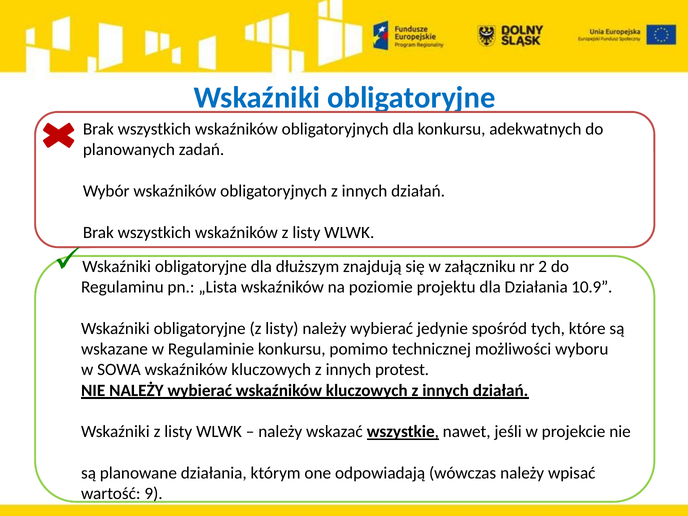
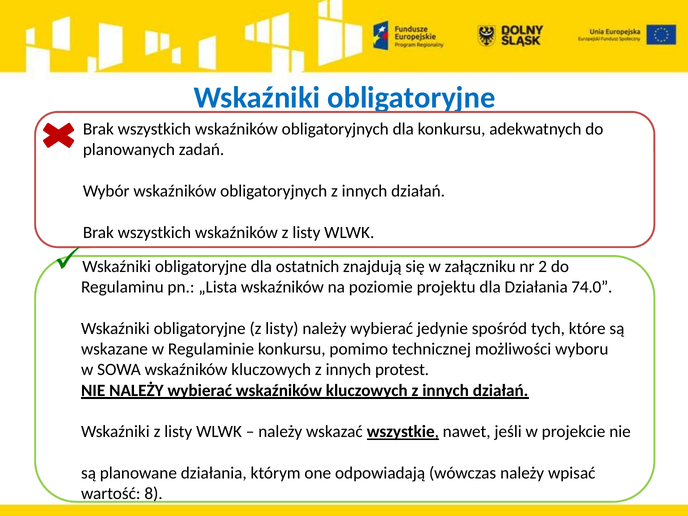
dłuższym: dłuższym -> ostatnich
10.9: 10.9 -> 74.0
9: 9 -> 8
